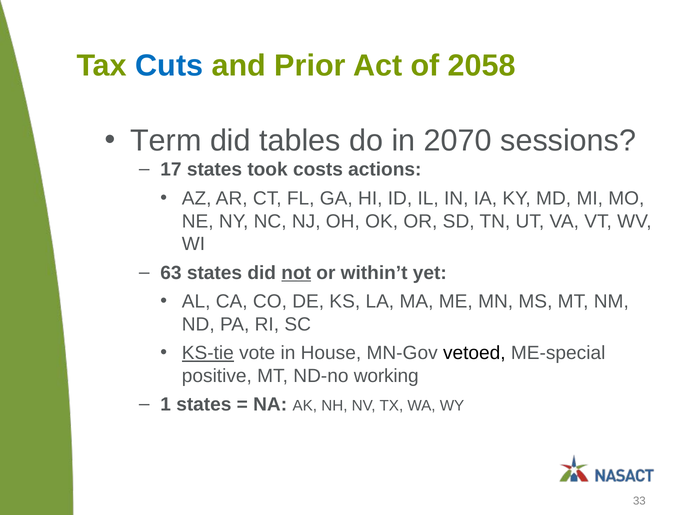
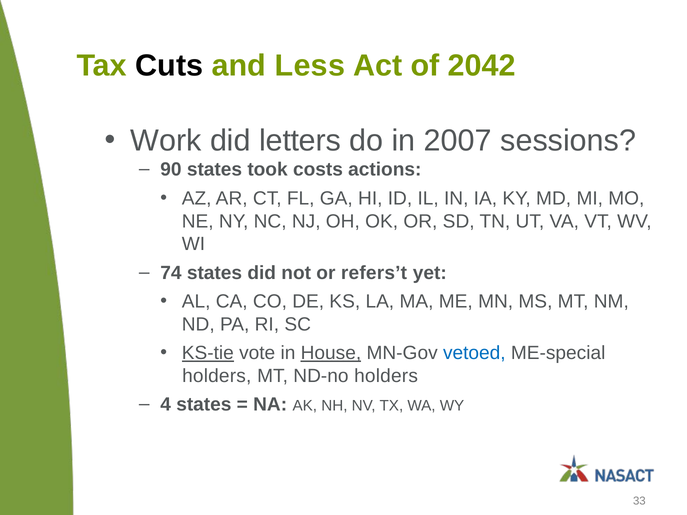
Cuts colour: blue -> black
Prior: Prior -> Less
2058: 2058 -> 2042
Term: Term -> Work
tables: tables -> letters
2070: 2070 -> 2007
17: 17 -> 90
63: 63 -> 74
not underline: present -> none
within’t: within’t -> refers’t
House underline: none -> present
vetoed colour: black -> blue
positive at (217, 376): positive -> holders
ND-no working: working -> holders
1: 1 -> 4
